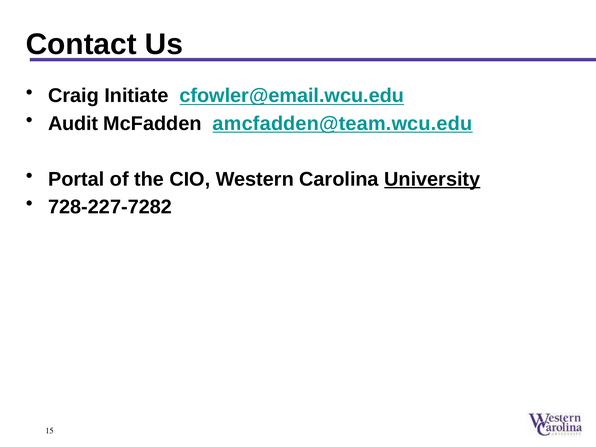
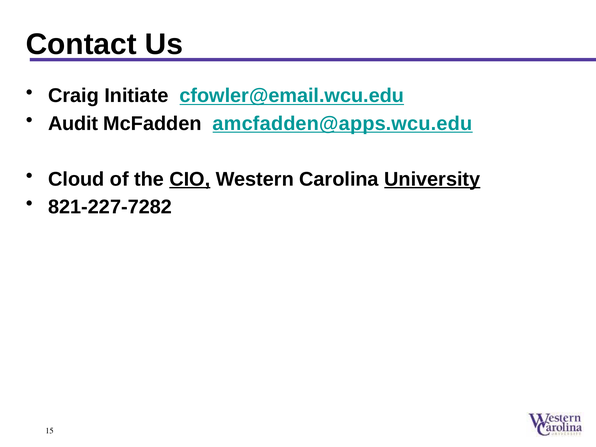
amcfadden@team.wcu.edu: amcfadden@team.wcu.edu -> amcfadden@apps.wcu.edu
Portal: Portal -> Cloud
CIO underline: none -> present
728-227-7282: 728-227-7282 -> 821-227-7282
